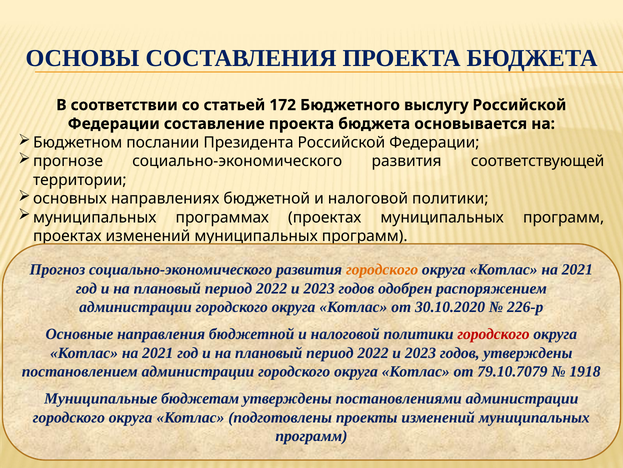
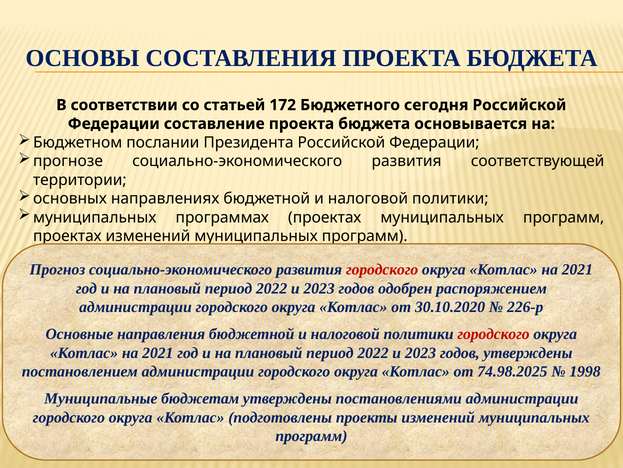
выслугу: выслугу -> сегодня
городского at (382, 269) colour: orange -> red
79.10.7079: 79.10.7079 -> 74.98.2025
1918: 1918 -> 1998
